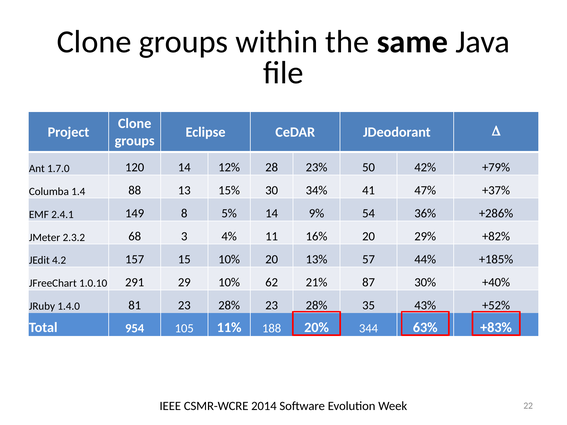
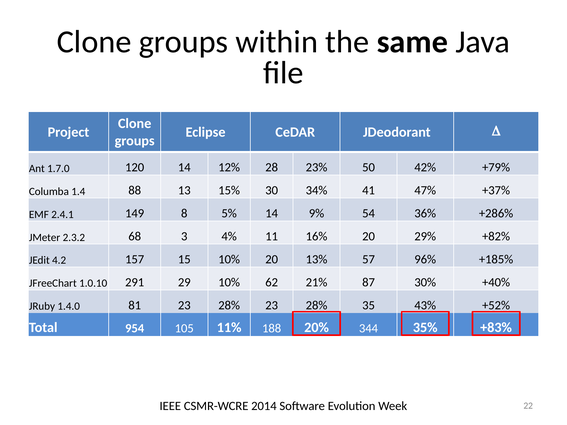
44%: 44% -> 96%
63%: 63% -> 35%
